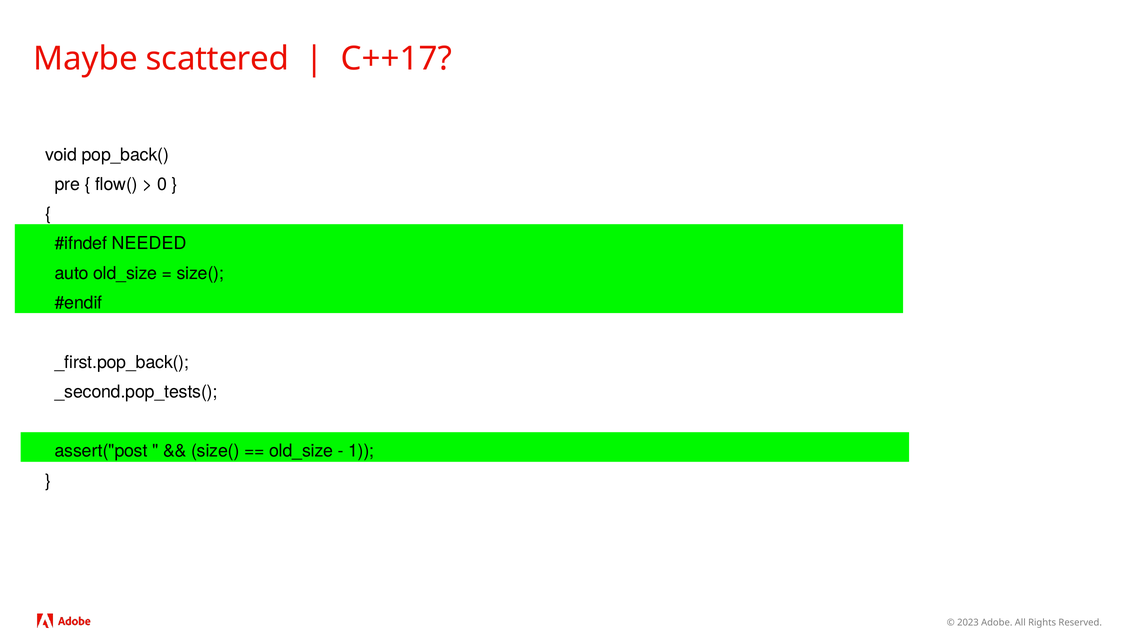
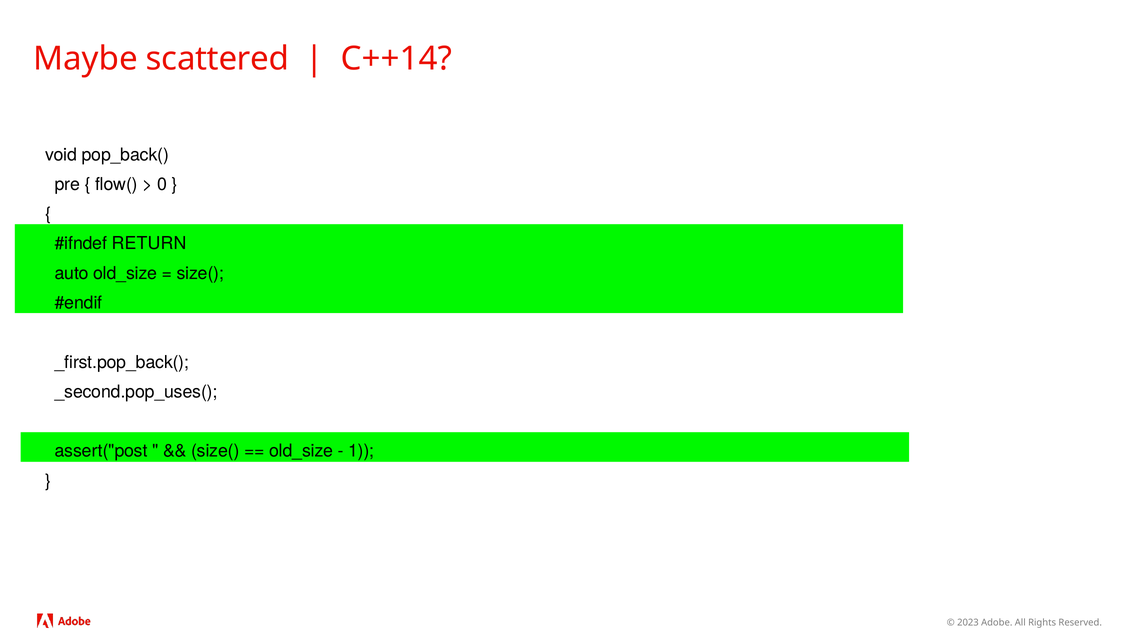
C++17: C++17 -> C++14
NEEDED: NEEDED -> RETURN
_second.pop_tests(: _second.pop_tests( -> _second.pop_uses(
